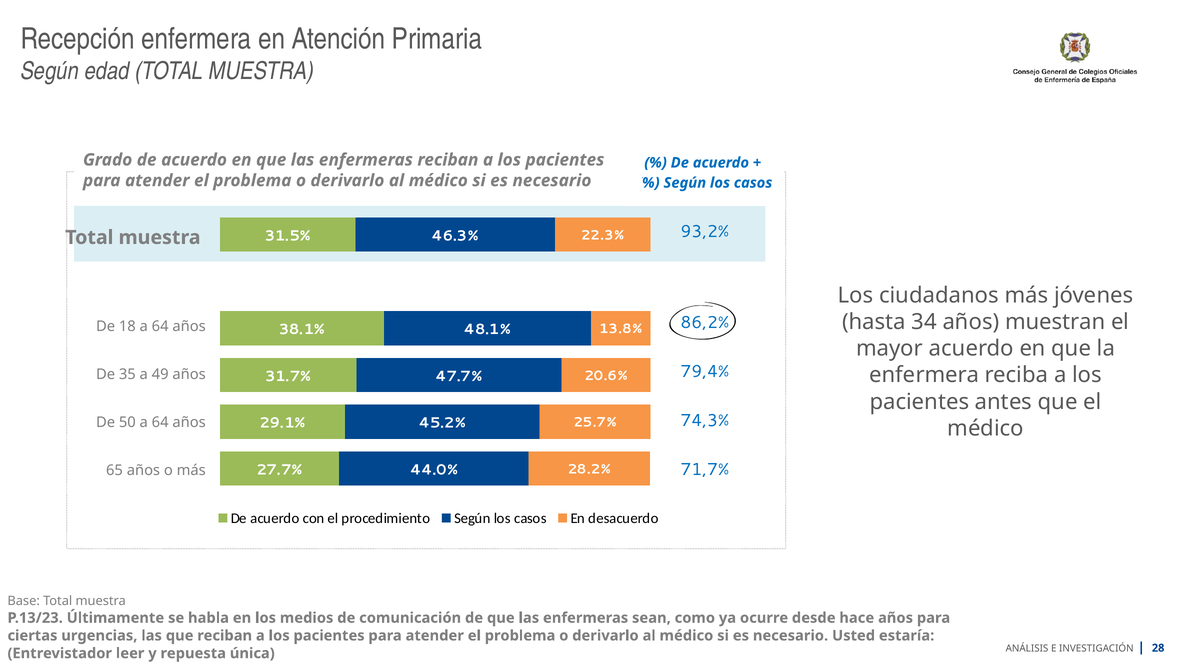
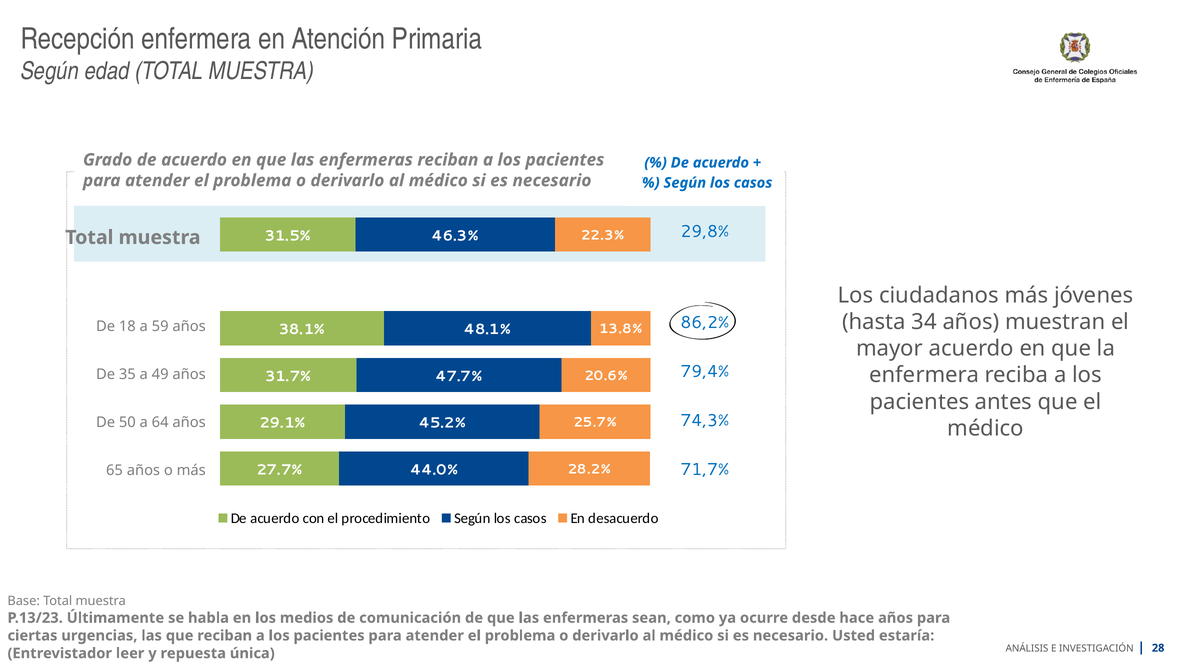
93,2%: 93,2% -> 29,8%
18 a 64: 64 -> 59
